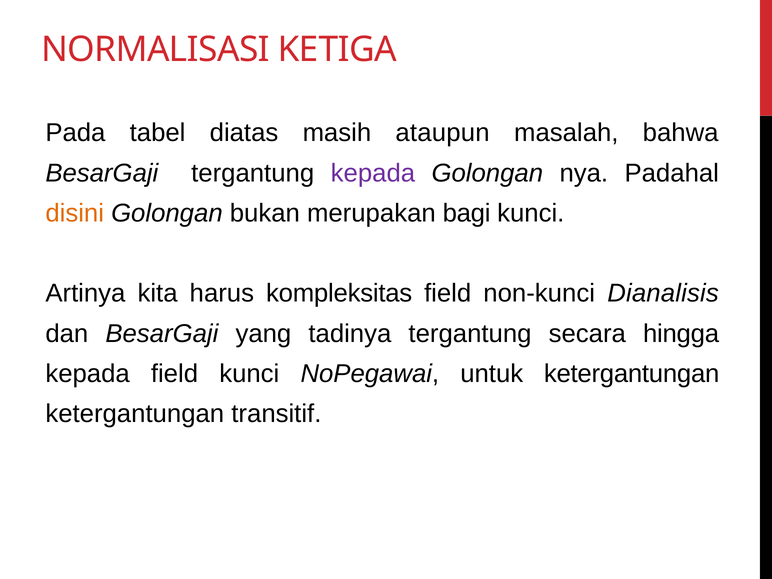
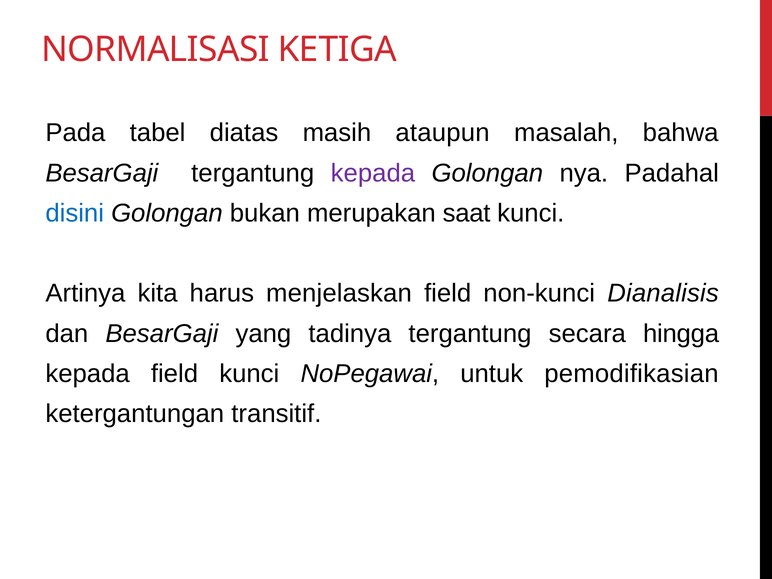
disini colour: orange -> blue
bagi: bagi -> saat
kompleksitas: kompleksitas -> menjelaskan
untuk ketergantungan: ketergantungan -> pemodifikasian
